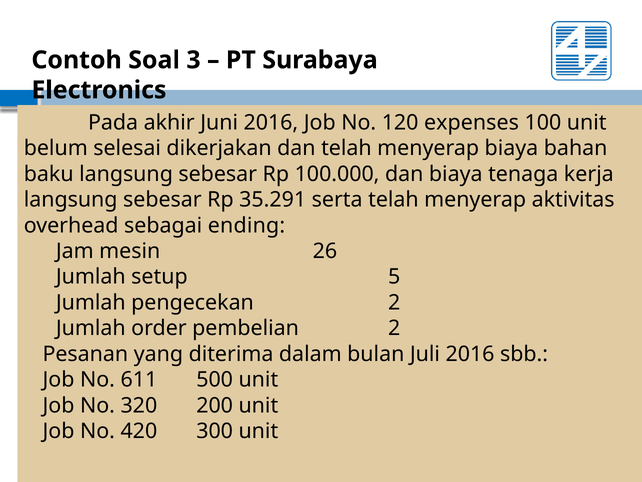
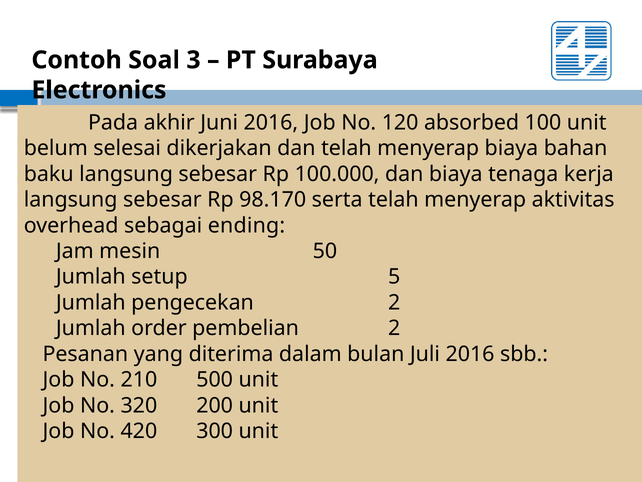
expenses: expenses -> absorbed
35.291: 35.291 -> 98.170
26: 26 -> 50
611: 611 -> 210
